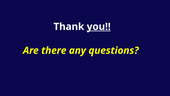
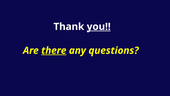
there underline: none -> present
